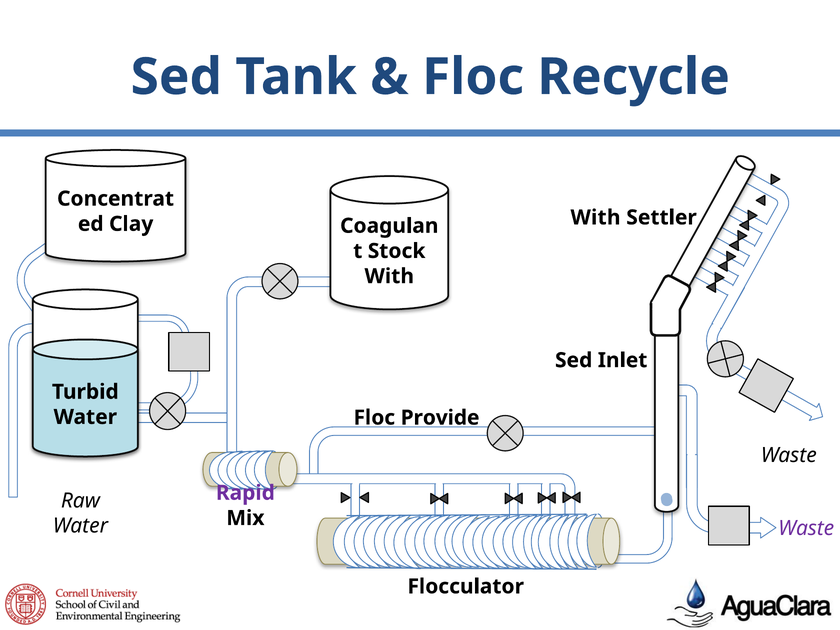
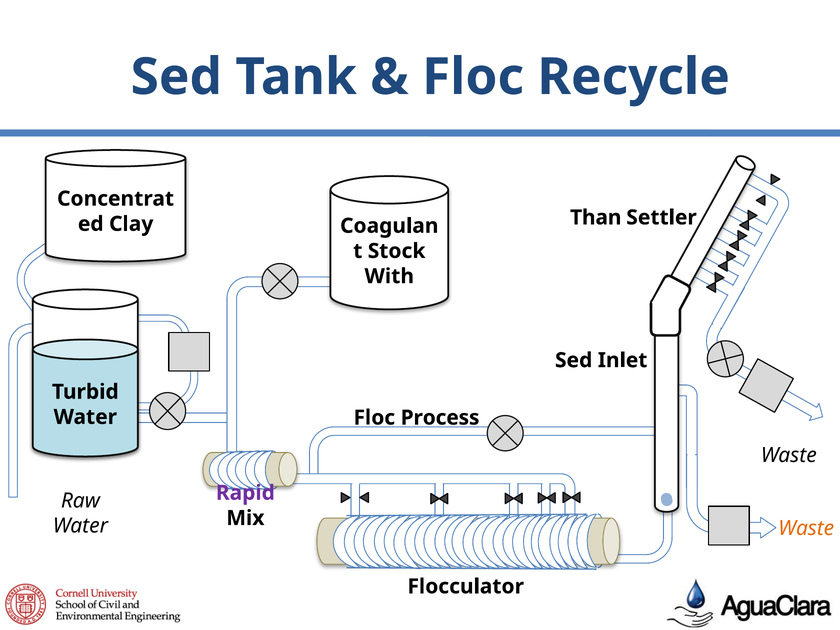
Clay With: With -> Than
Provide: Provide -> Process
Waste at (806, 528) colour: purple -> orange
